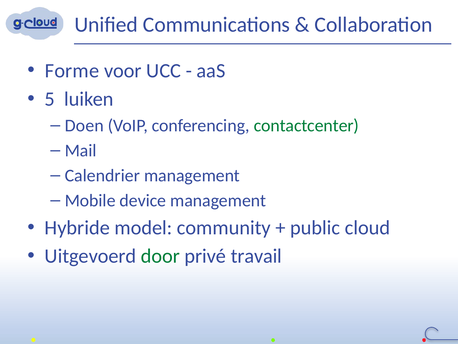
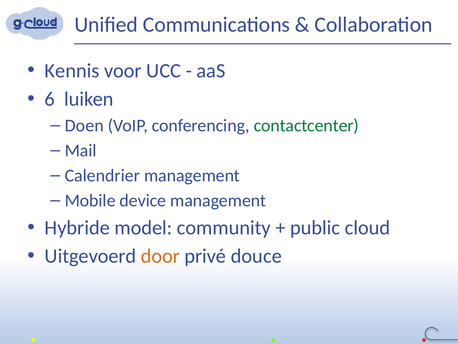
Forme: Forme -> Kennis
5: 5 -> 6
door colour: green -> orange
travail: travail -> douce
